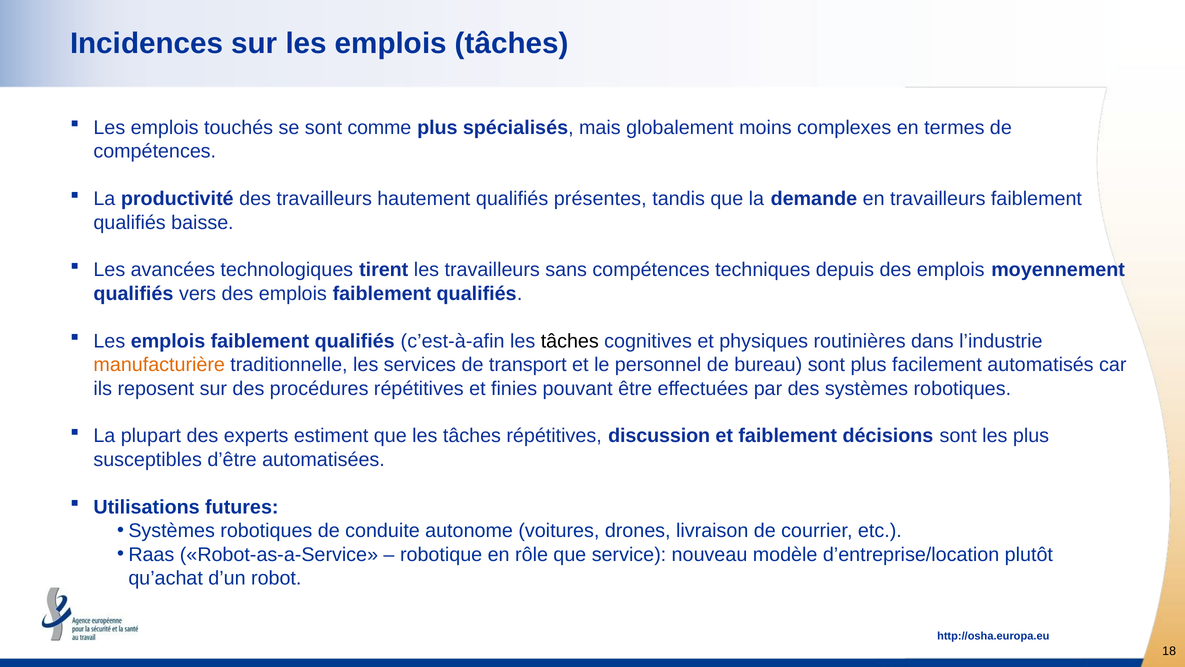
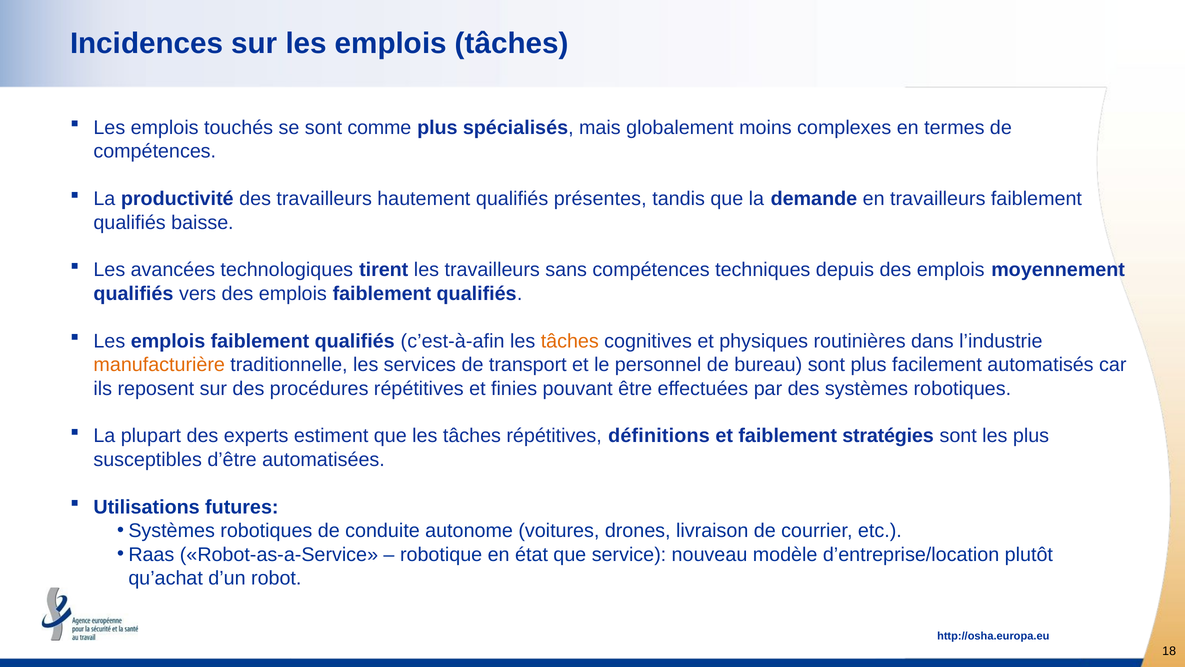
tâches at (570, 341) colour: black -> orange
discussion: discussion -> définitions
décisions: décisions -> stratégies
rôle: rôle -> état
